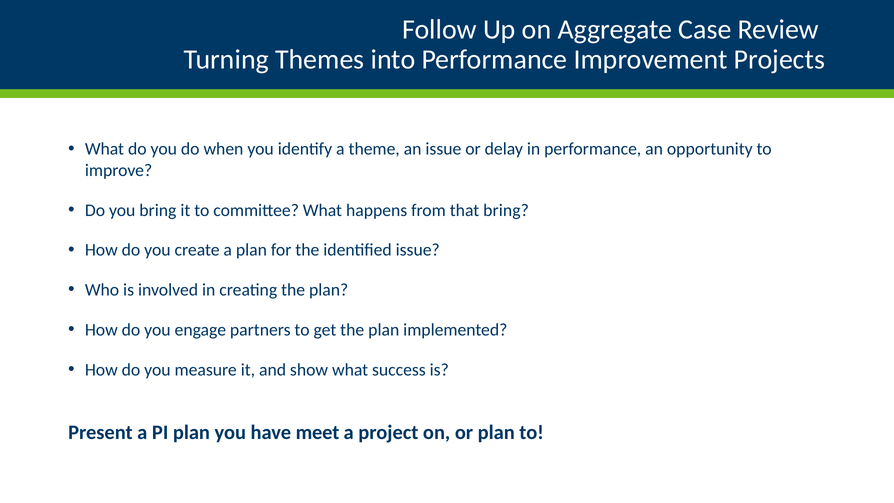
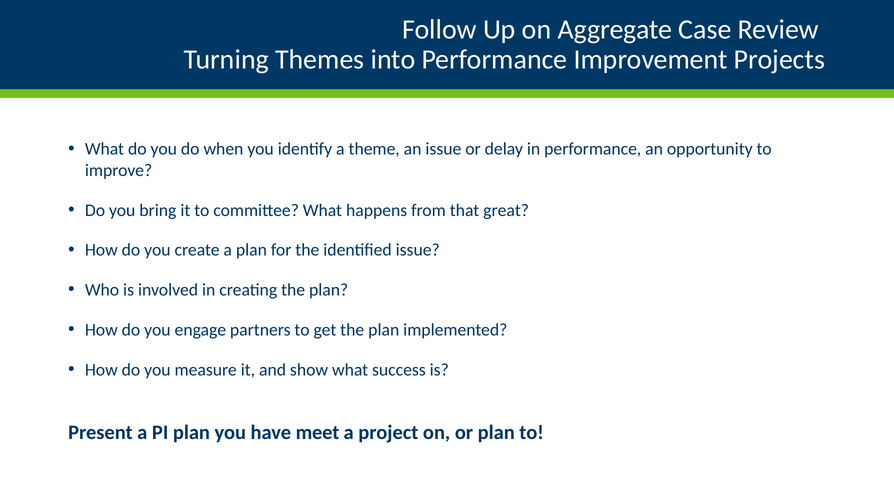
that bring: bring -> great
